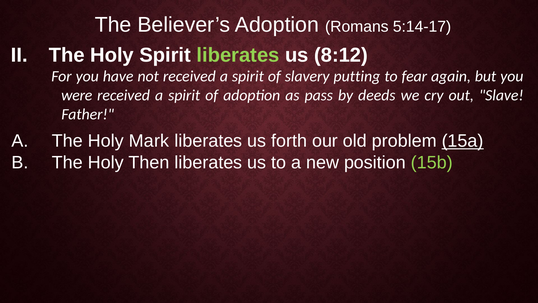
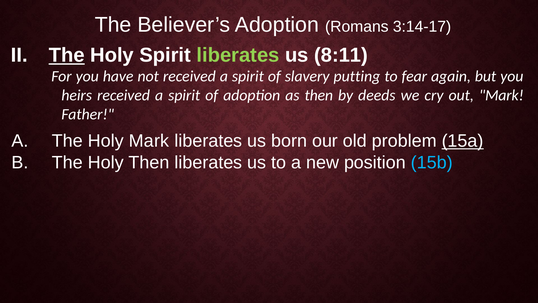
5:14-17: 5:14-17 -> 3:14-17
The at (67, 55) underline: none -> present
8:12: 8:12 -> 8:11
were: were -> heirs
as pass: pass -> then
out Slave: Slave -> Mark
forth: forth -> born
15b colour: light green -> light blue
